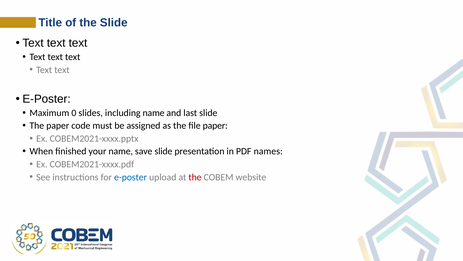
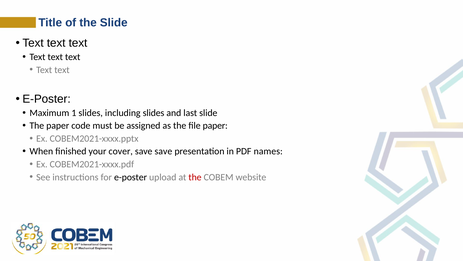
0: 0 -> 1
including name: name -> slides
your name: name -> cover
save slide: slide -> save
e-poster at (131, 177) colour: blue -> black
